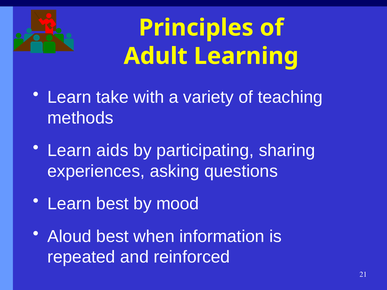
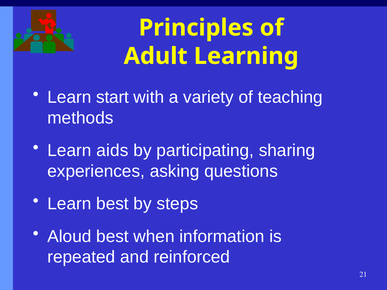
take: take -> start
mood: mood -> steps
